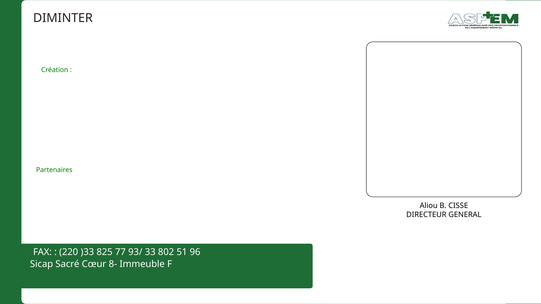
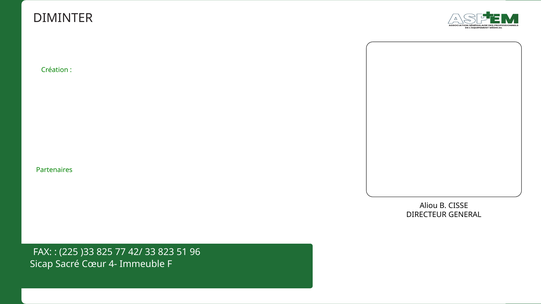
220: 220 -> 225
93/: 93/ -> 42/
802: 802 -> 823
8-: 8- -> 4-
